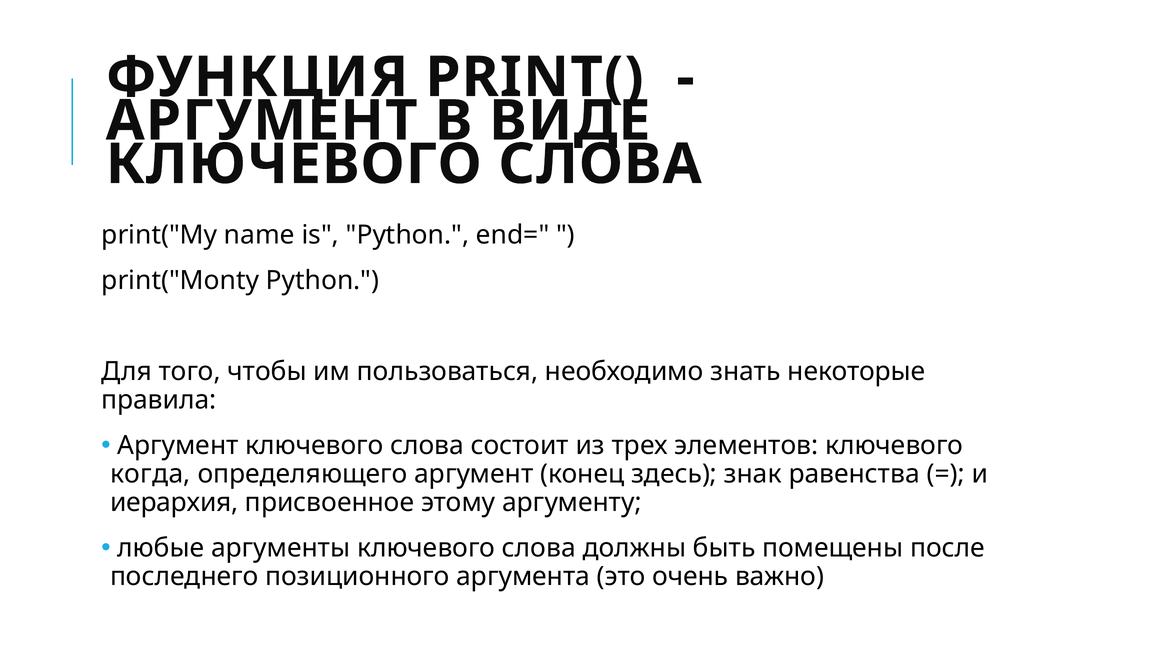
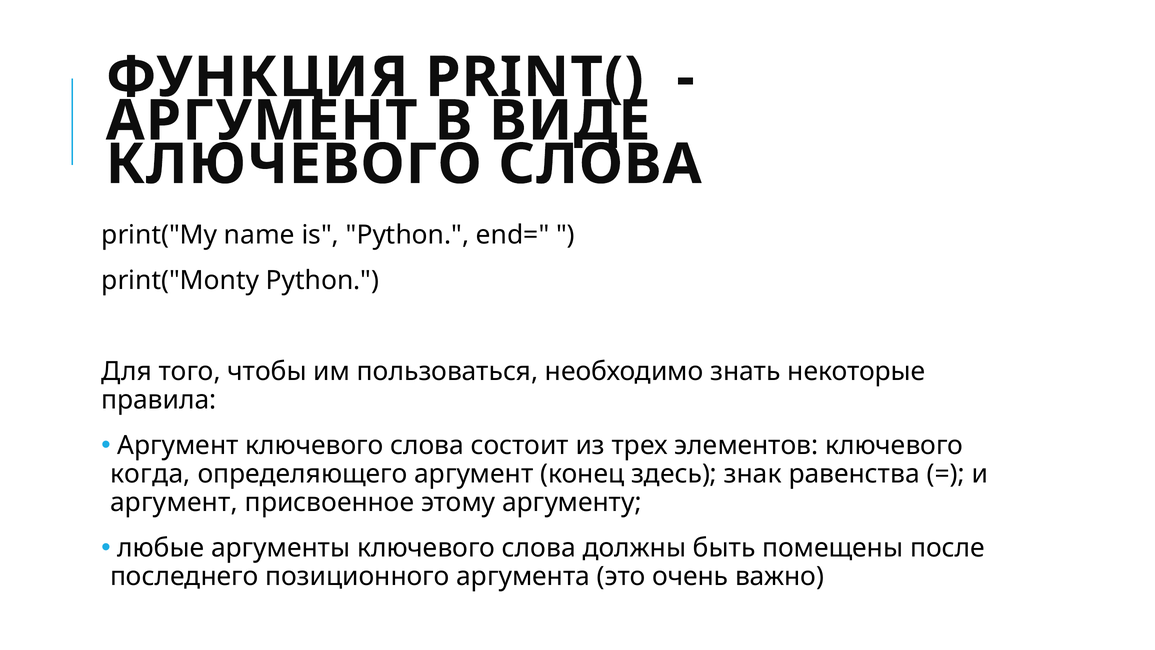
иерархия at (174, 502): иерархия -> аргумент
